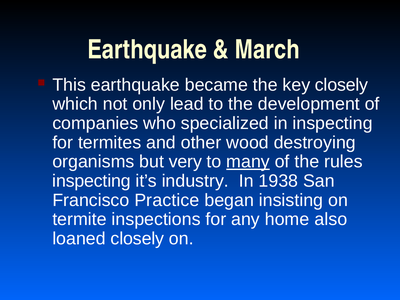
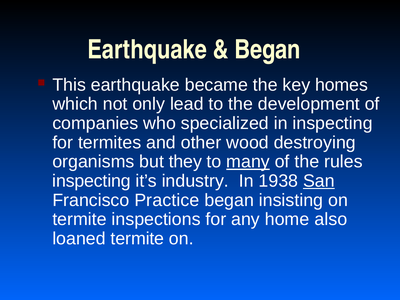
March at (267, 50): March -> Began
key closely: closely -> homes
very: very -> they
San underline: none -> present
loaned closely: closely -> termite
